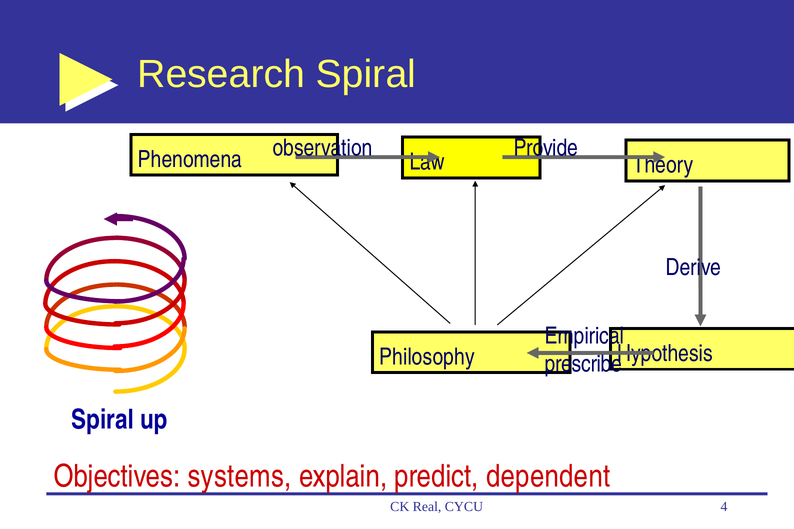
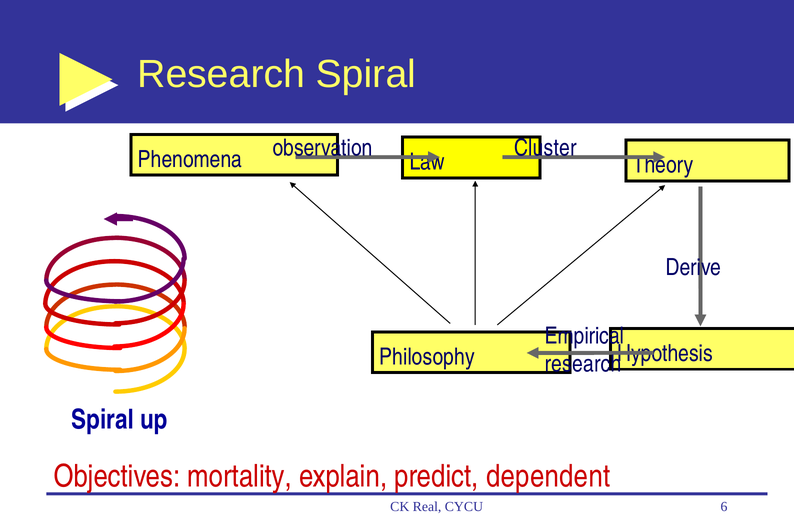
Provide: Provide -> Cluster
prescribe at (583, 364): prescribe -> research
systems: systems -> mortality
4: 4 -> 6
